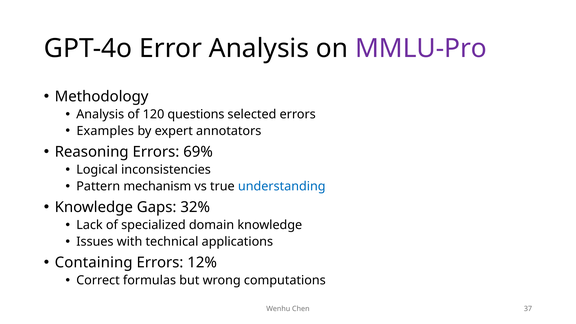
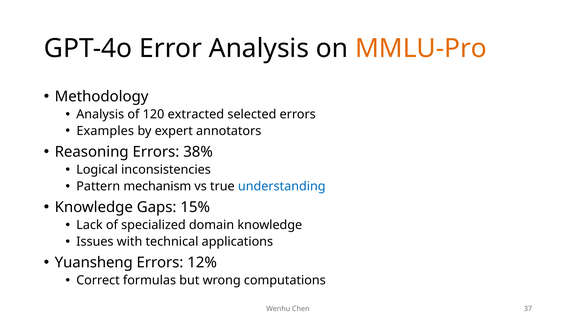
MMLU-Pro colour: purple -> orange
questions: questions -> extracted
69%: 69% -> 38%
32%: 32% -> 15%
Containing: Containing -> Yuansheng
